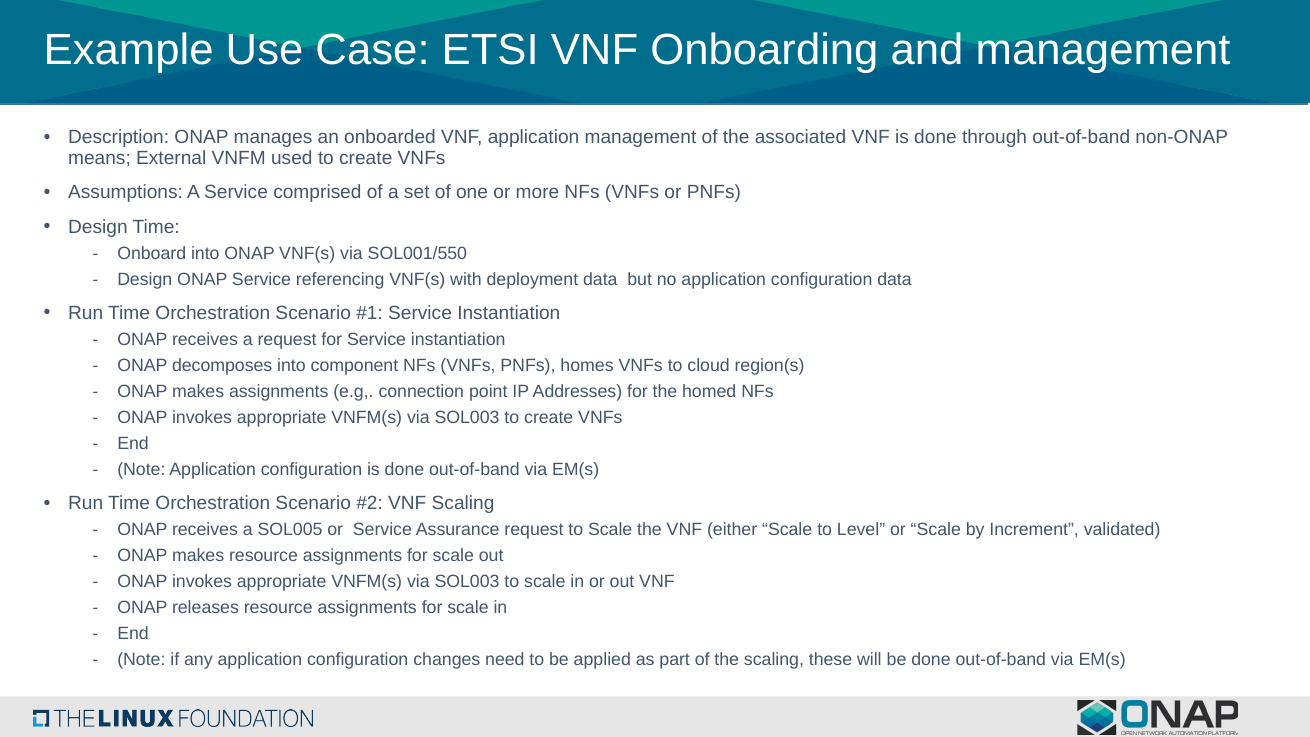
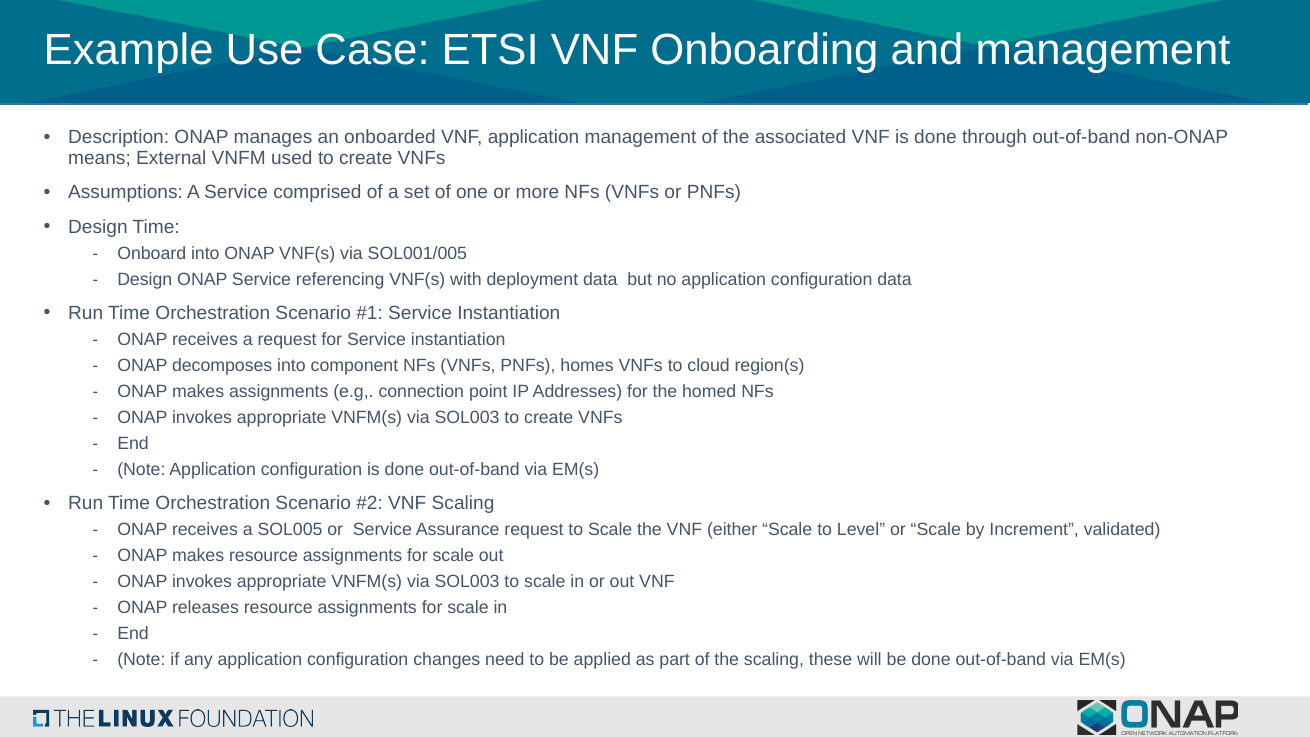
SOL001/550: SOL001/550 -> SOL001/005
